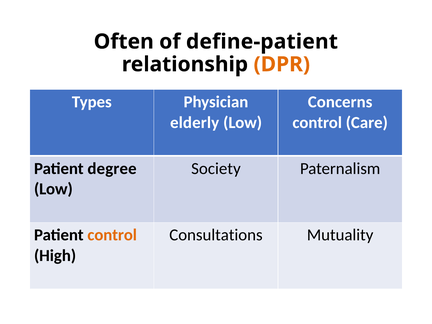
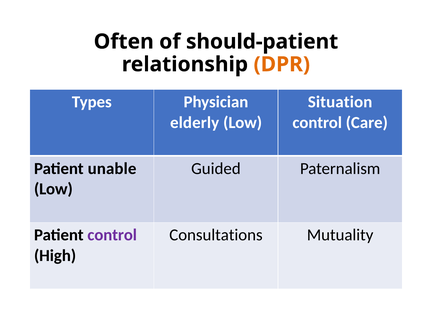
define-patient: define-patient -> should-patient
Concerns: Concerns -> Situation
degree: degree -> unable
Society: Society -> Guided
control at (112, 235) colour: orange -> purple
